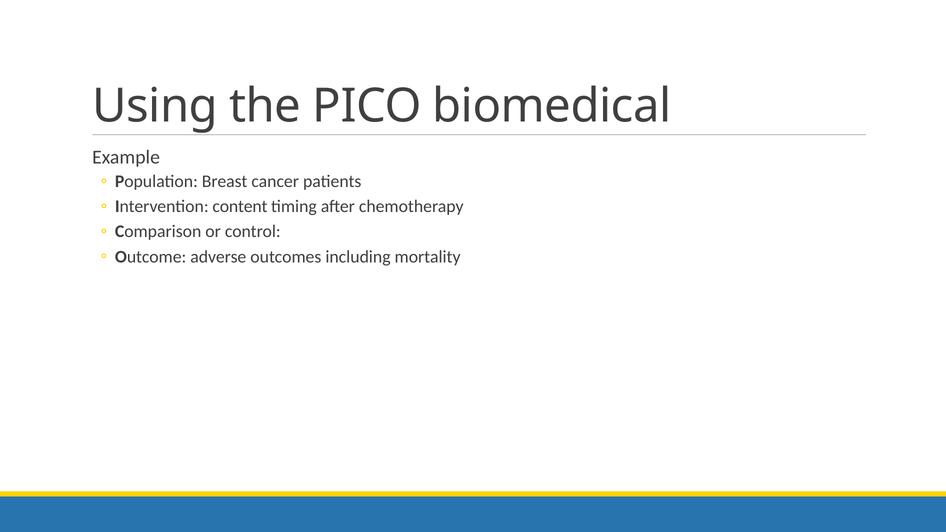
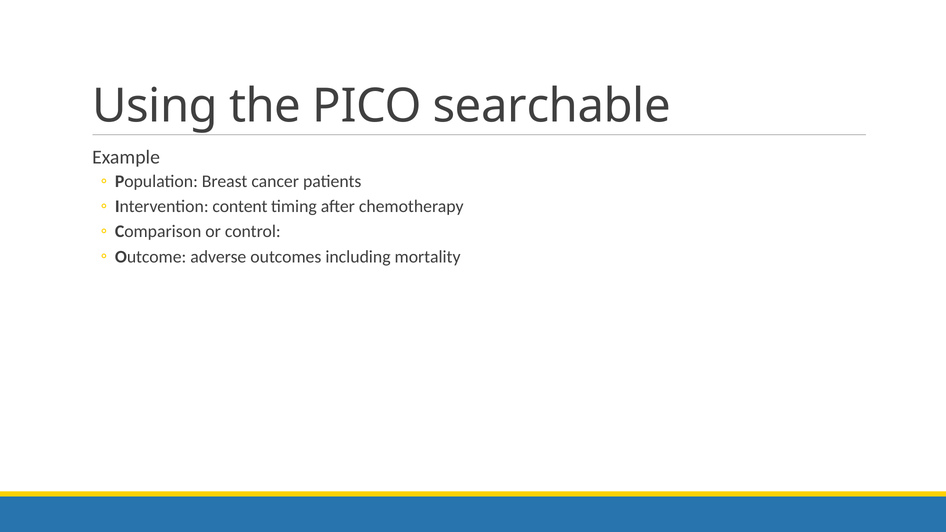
biomedical: biomedical -> searchable
